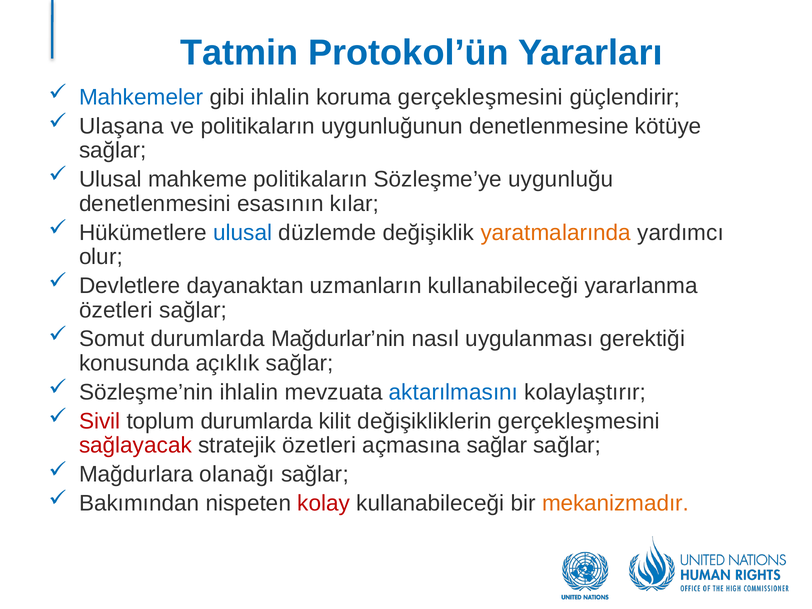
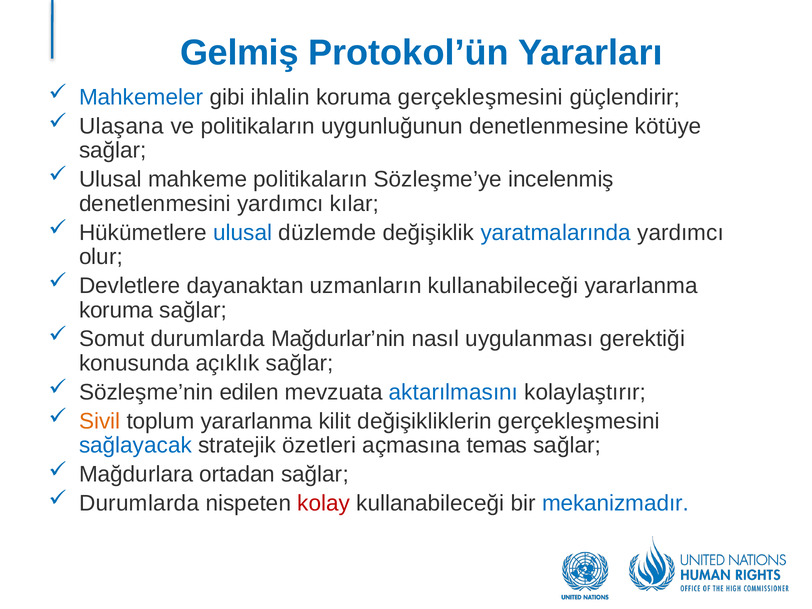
Tatmin: Tatmin -> Gelmiş
uygunluğu: uygunluğu -> incelenmiş
denetlenmesini esasının: esasının -> yardımcı
yaratmalarında colour: orange -> blue
özetleri at (116, 310): özetleri -> koruma
Sözleşme’nin ihlalin: ihlalin -> edilen
Sivil colour: red -> orange
toplum durumlarda: durumlarda -> yararlanma
sağlayacak colour: red -> blue
açmasına sağlar: sağlar -> temas
olanağı: olanağı -> ortadan
Bakımından at (139, 503): Bakımından -> Durumlarda
mekanizmadır colour: orange -> blue
